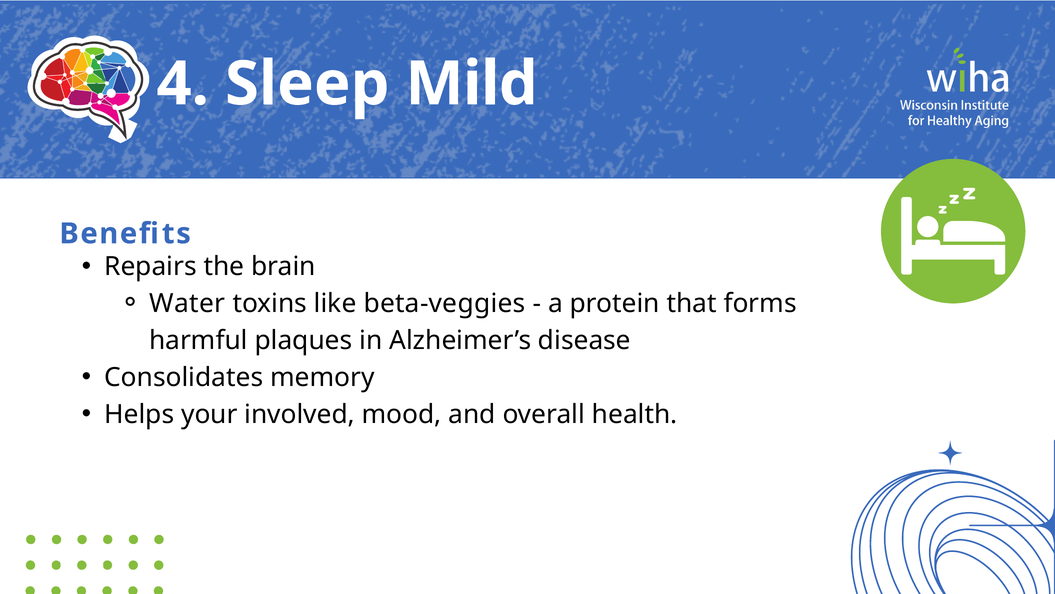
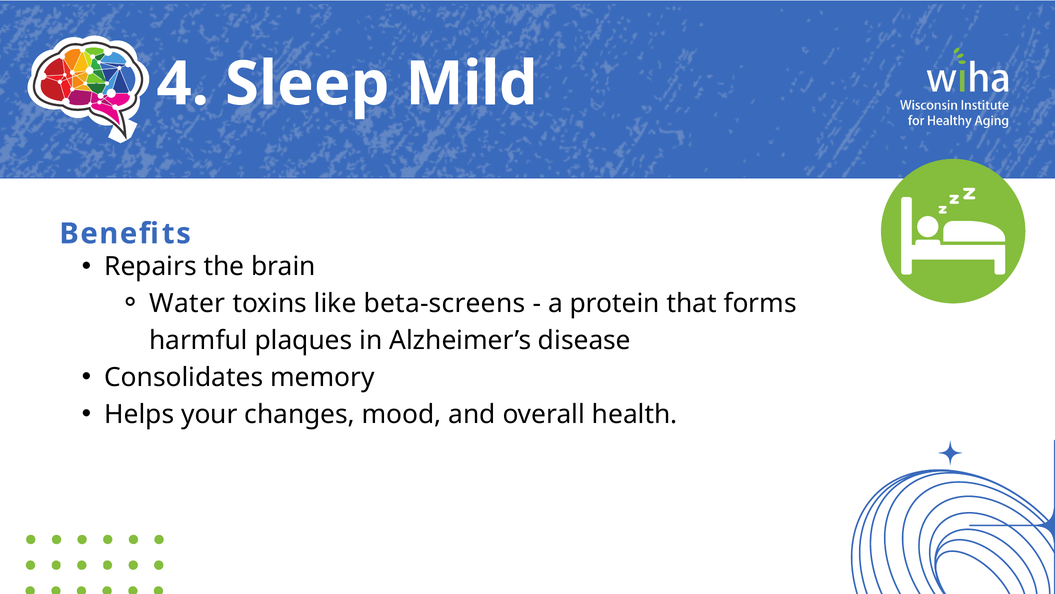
beta-veggies: beta-veggies -> beta-screens
involved: involved -> changes
